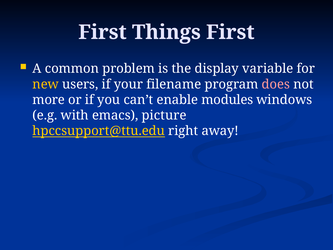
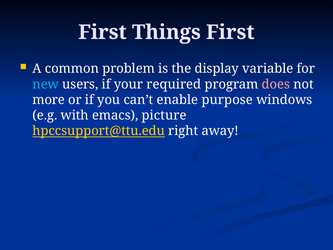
new colour: yellow -> light blue
filename: filename -> required
modules: modules -> purpose
